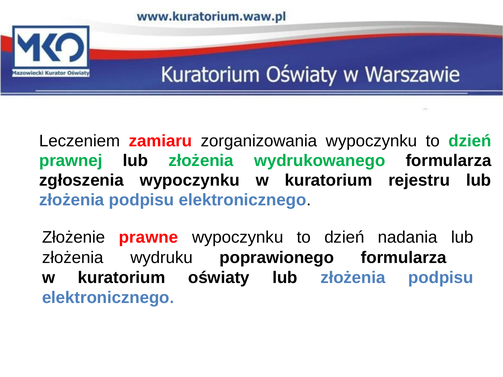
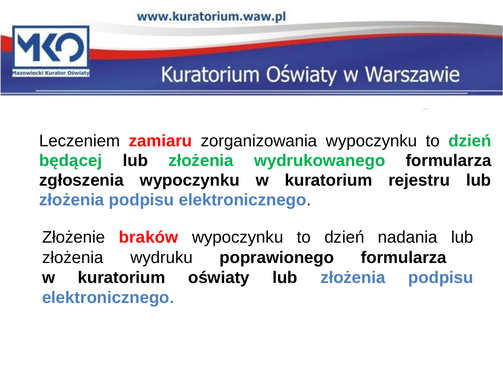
prawnej: prawnej -> będącej
prawne: prawne -> braków
